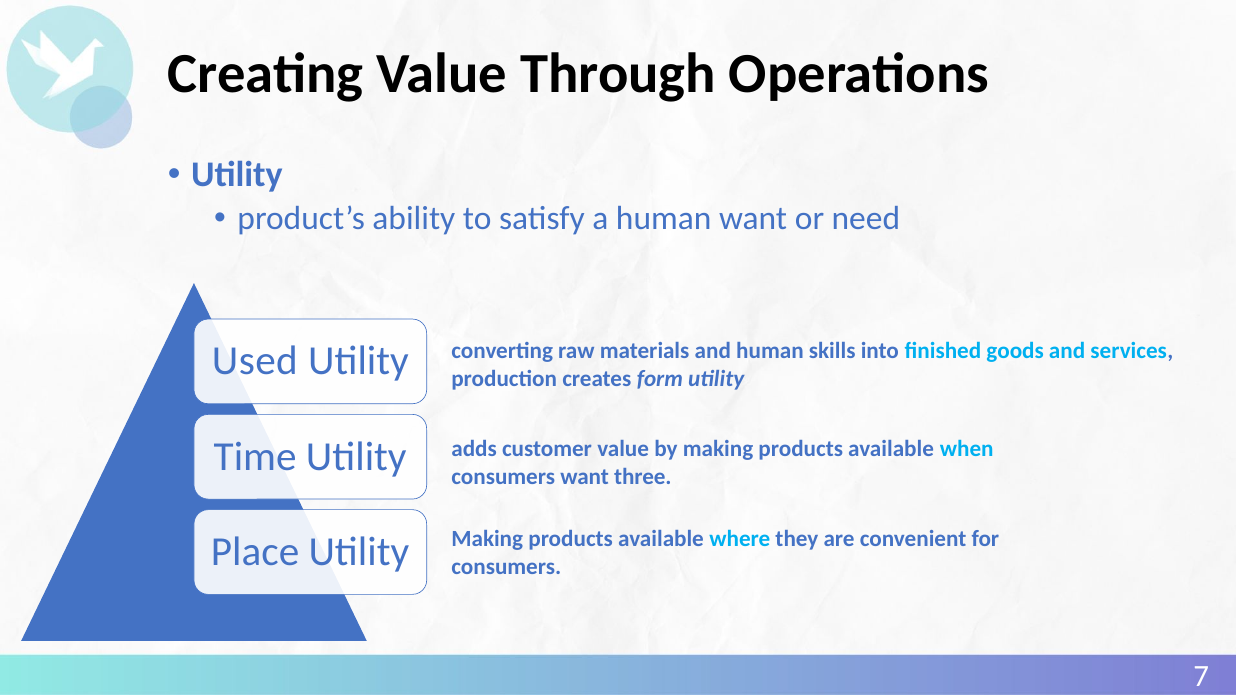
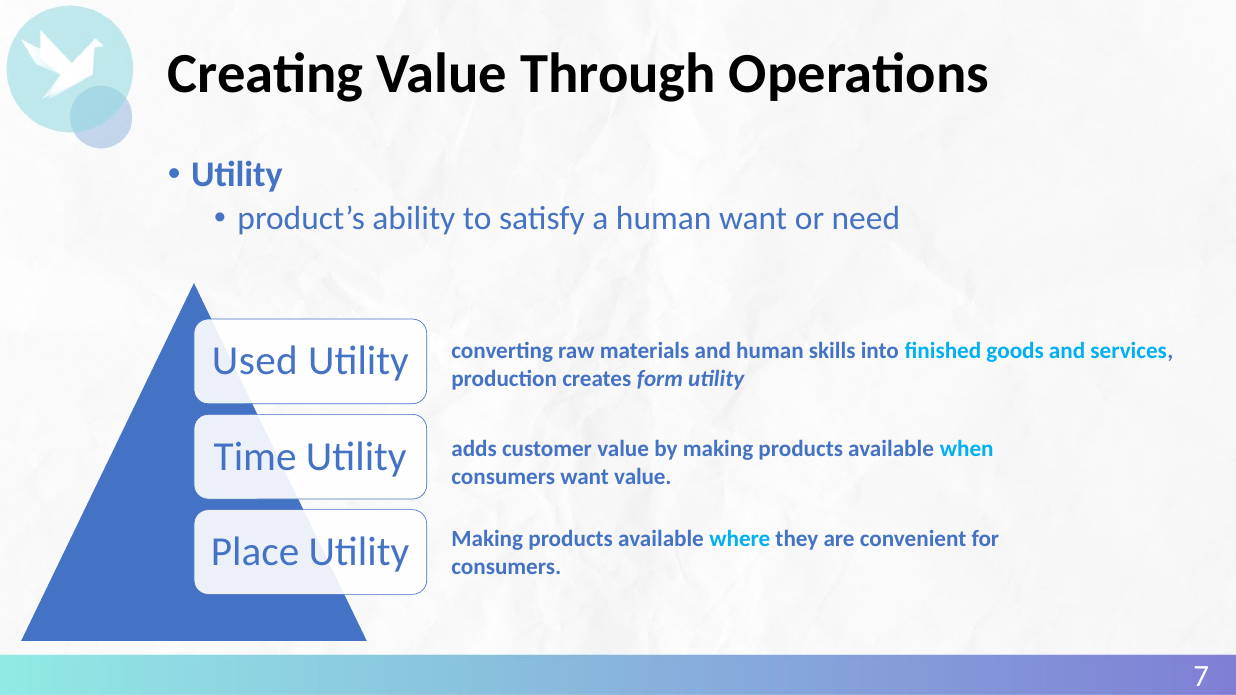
want three: three -> value
